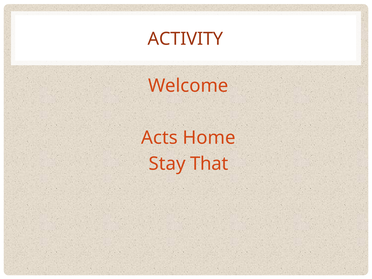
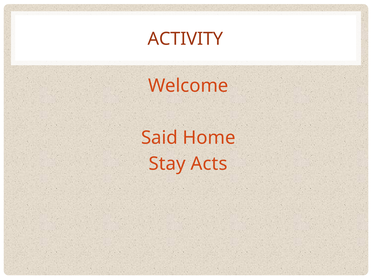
Acts: Acts -> Said
That: That -> Acts
